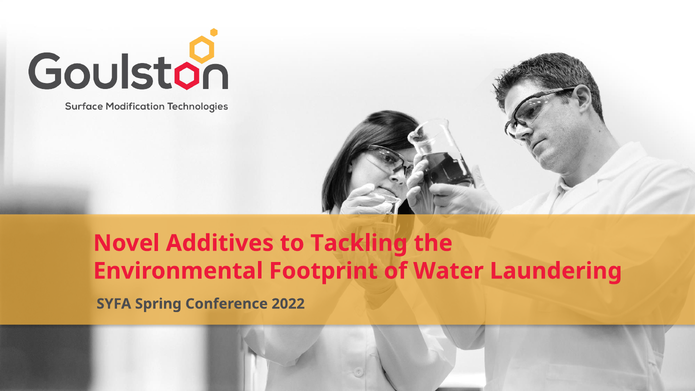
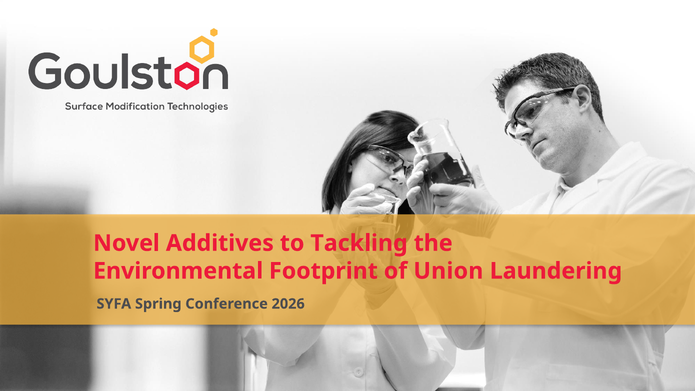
Water: Water -> Union
2022: 2022 -> 2026
